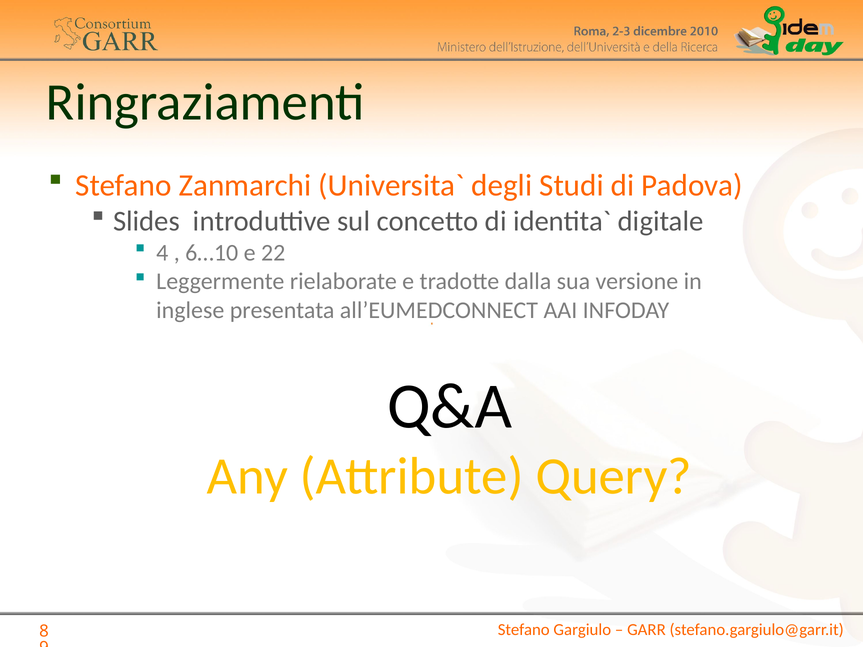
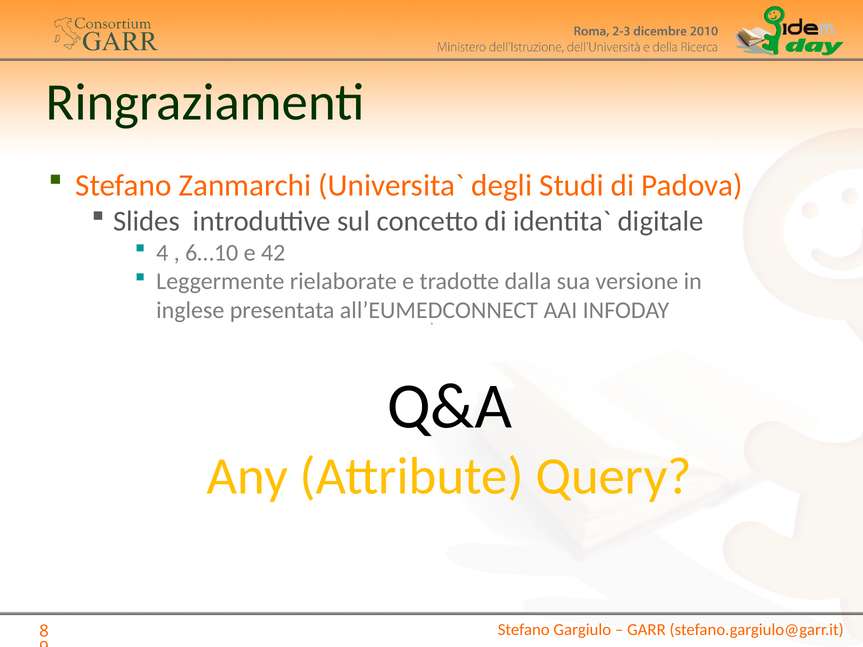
22: 22 -> 42
